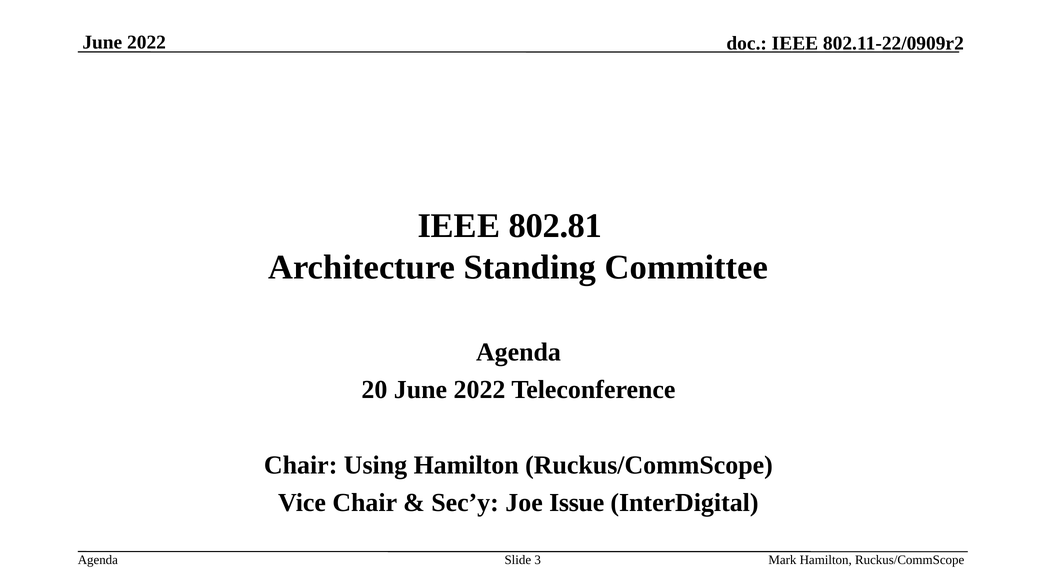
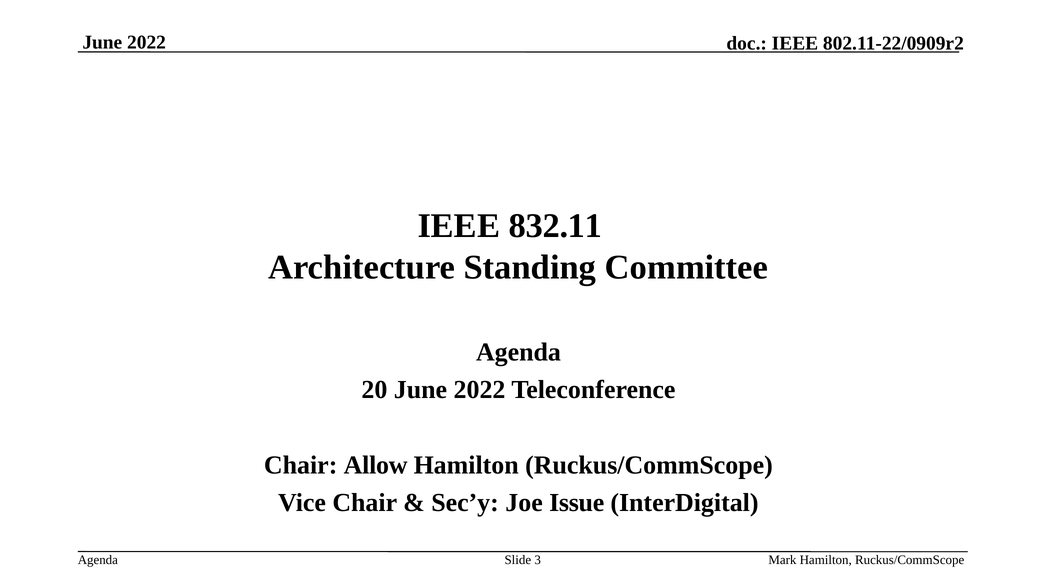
802.81: 802.81 -> 832.11
Using: Using -> Allow
